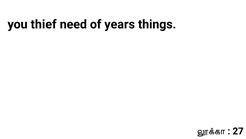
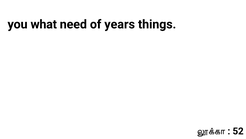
thief: thief -> what
27: 27 -> 52
